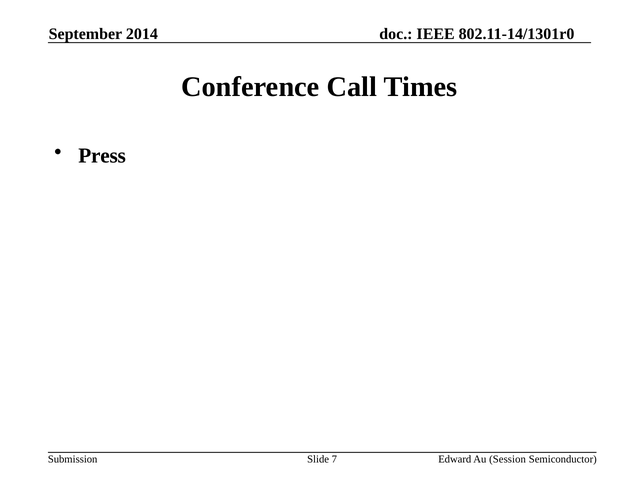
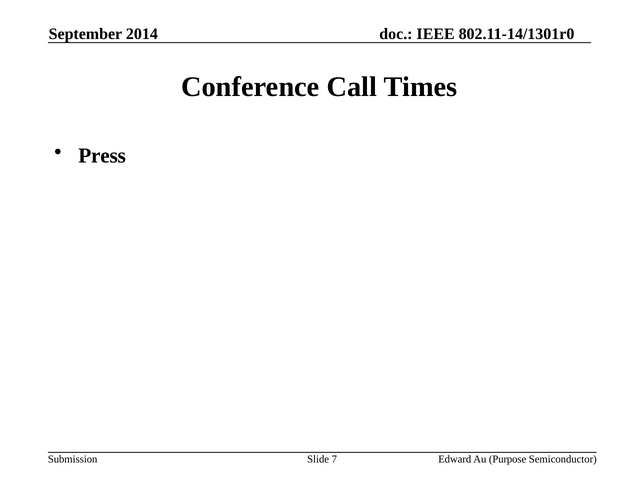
Session: Session -> Purpose
